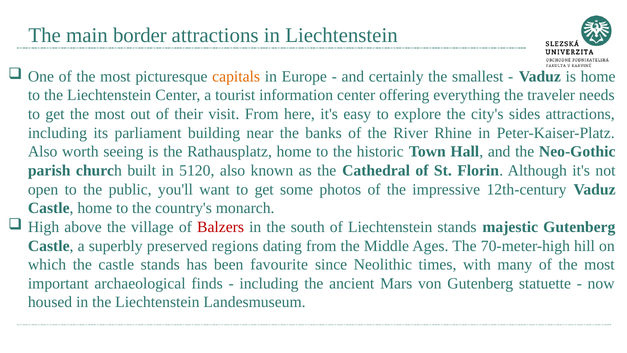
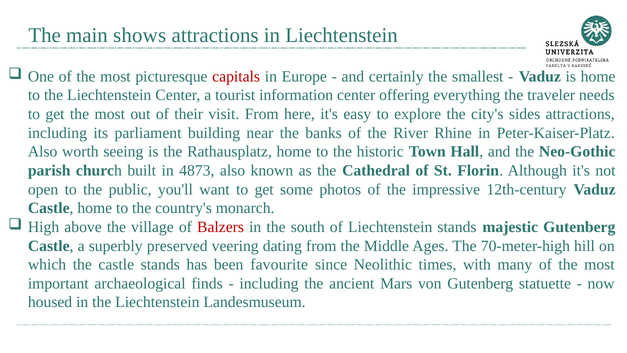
border: border -> shows
capitals colour: orange -> red
5120: 5120 -> 4873
regions: regions -> veering
